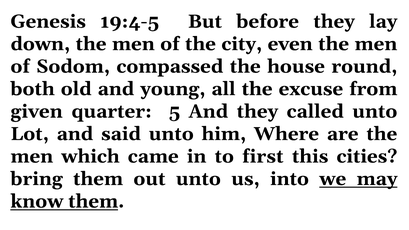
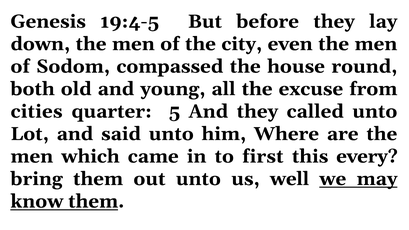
given: given -> cities
cities: cities -> every
into: into -> well
